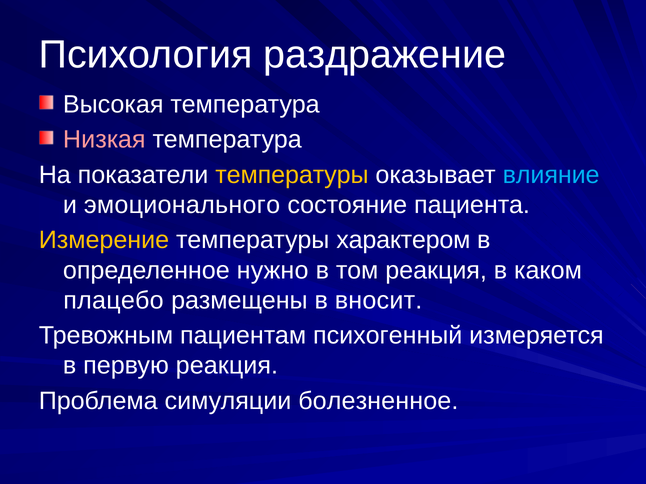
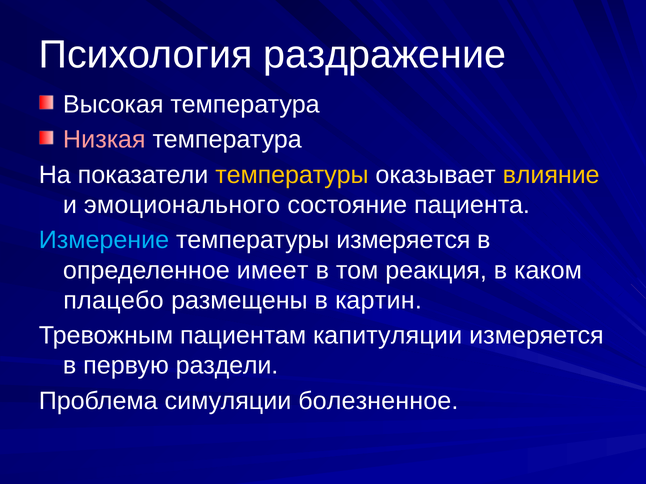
влияние colour: light blue -> yellow
Измерение colour: yellow -> light blue
температуры характером: характером -> измеряется
нужно: нужно -> имеет
вносит: вносит -> картин
психогенный: психогенный -> капитуляции
первую реакция: реакция -> раздели
